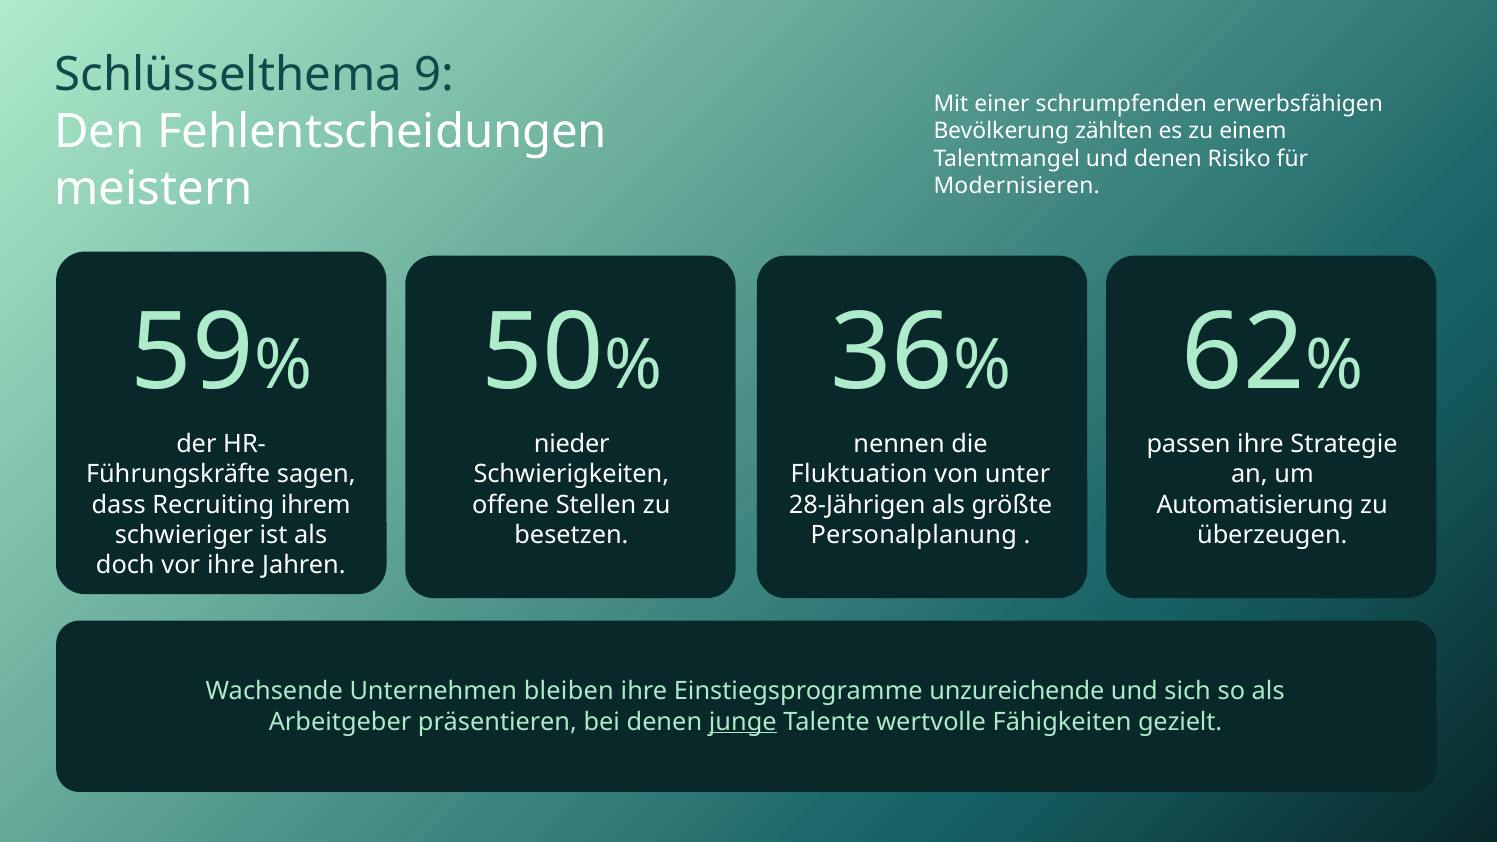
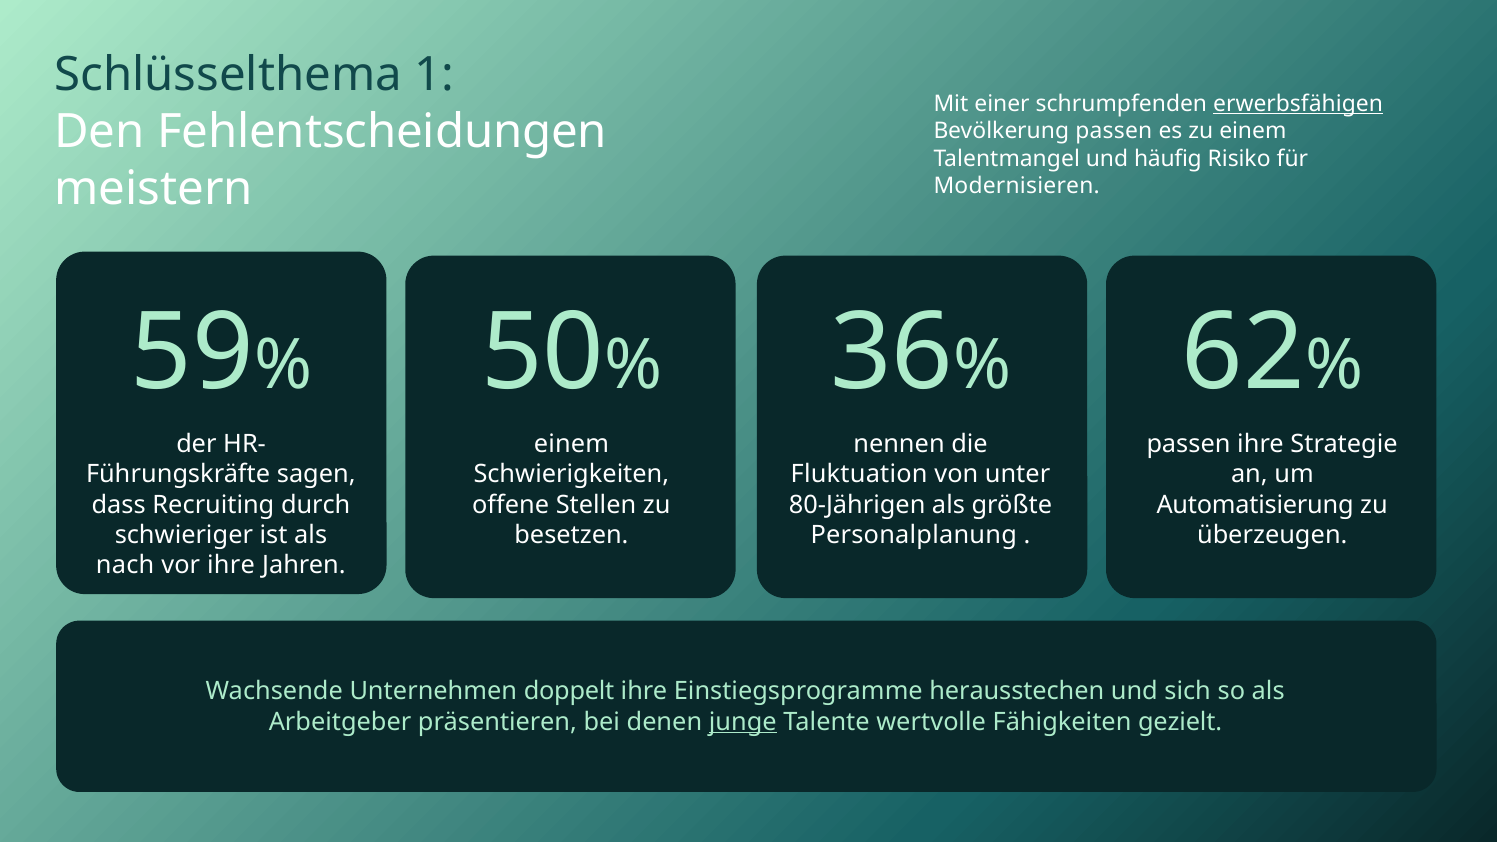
9: 9 -> 1
erwerbsfähigen underline: none -> present
Bevölkerung zählten: zählten -> passen
und denen: denen -> häufig
nieder at (572, 444): nieder -> einem
ihrem: ihrem -> durch
28-Jährigen: 28-Jährigen -> 80-Jährigen
doch: doch -> nach
bleiben: bleiben -> doppelt
unzureichende: unzureichende -> herausstechen
